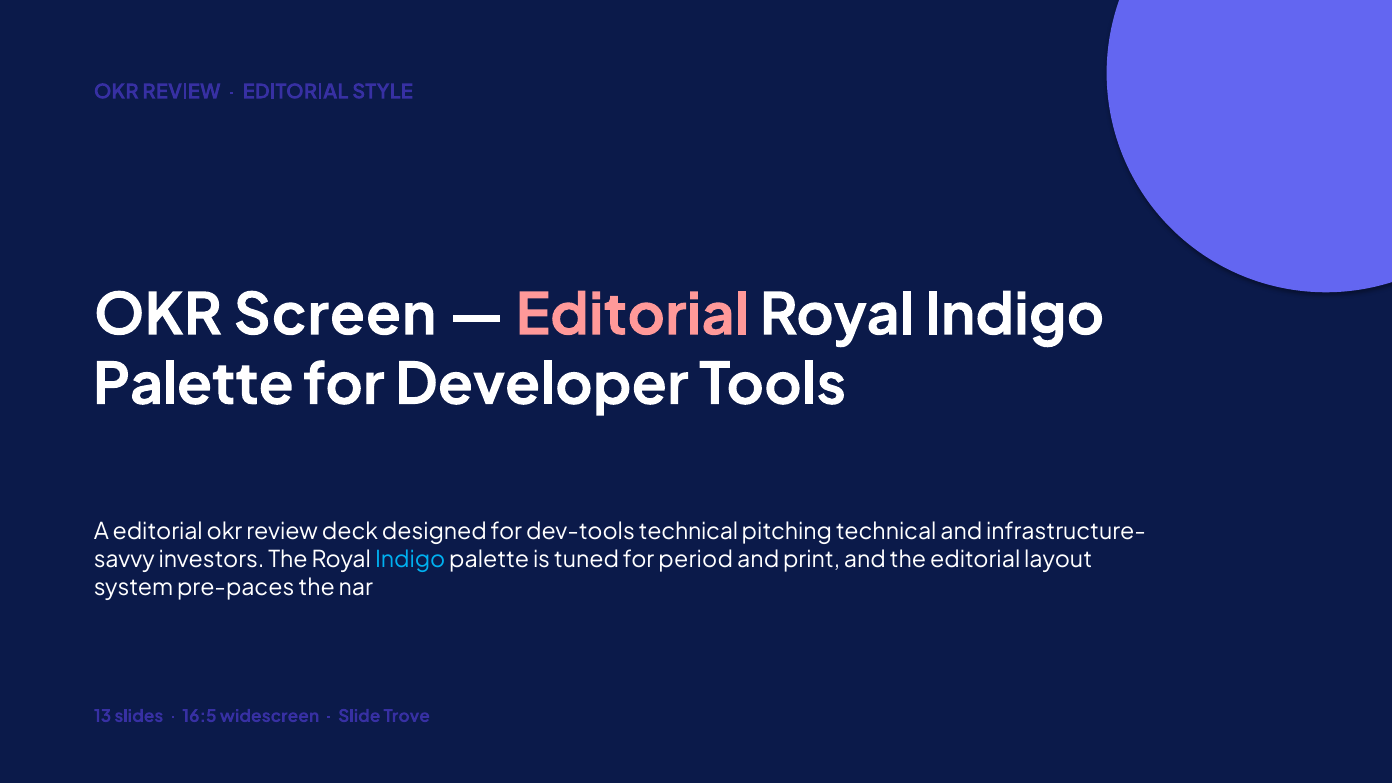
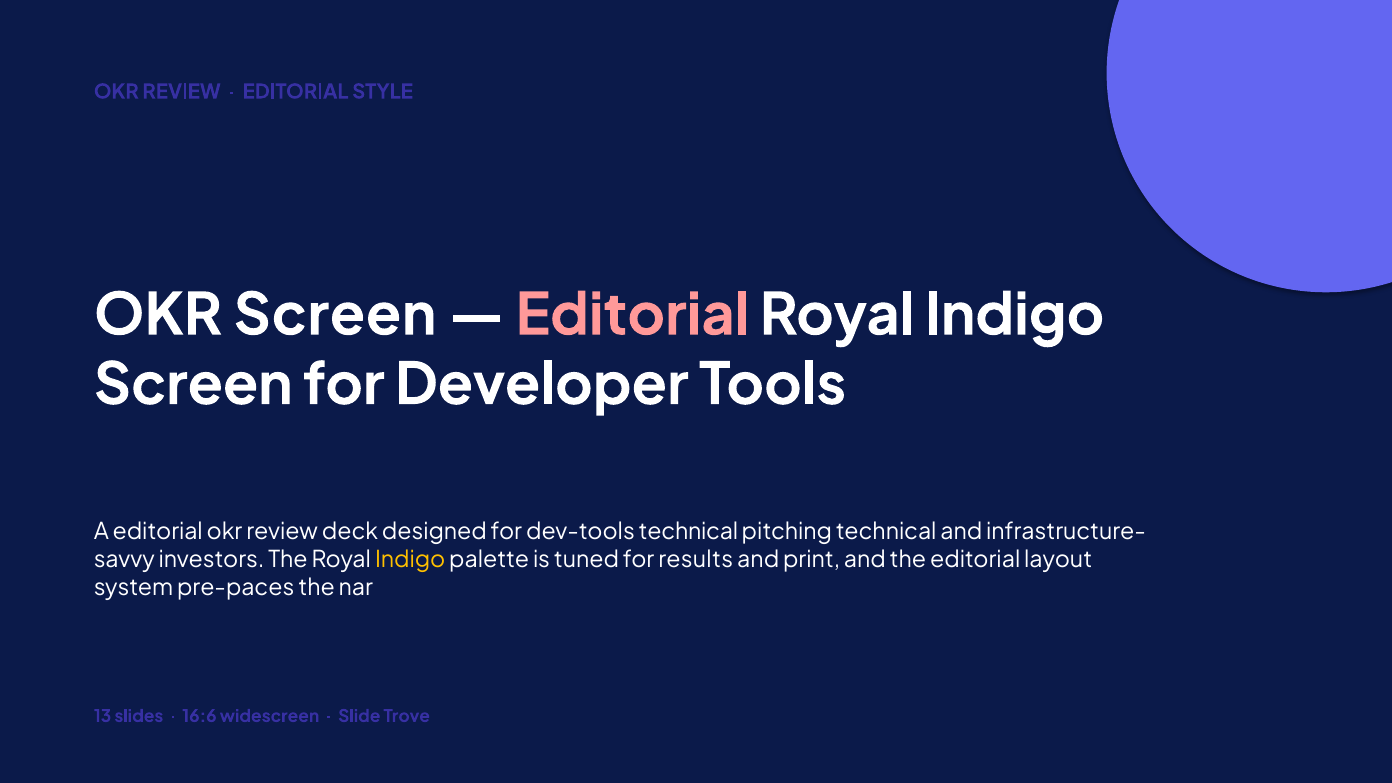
Palette at (193, 385): Palette -> Screen
Indigo at (410, 560) colour: light blue -> yellow
period: period -> results
16:5: 16:5 -> 16:6
